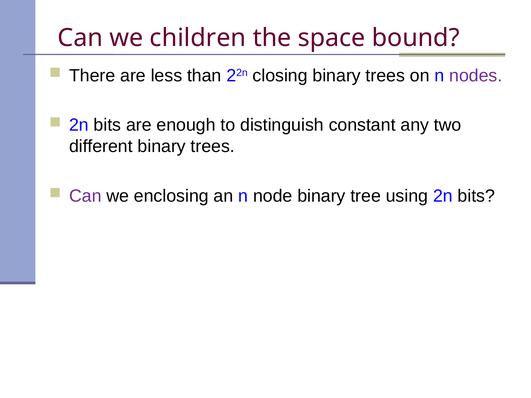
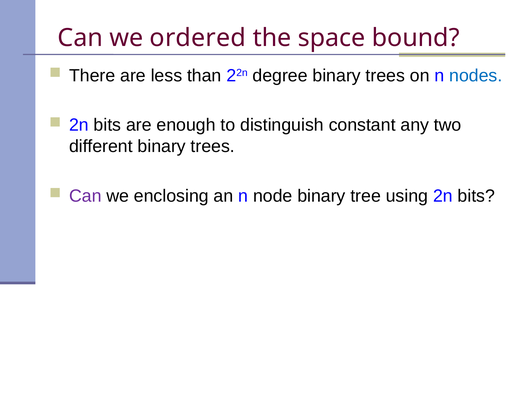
children: children -> ordered
closing: closing -> degree
nodes colour: purple -> blue
